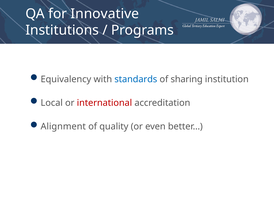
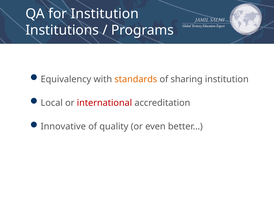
for Innovative: Innovative -> Institution
standards colour: blue -> orange
Alignment: Alignment -> Innovative
